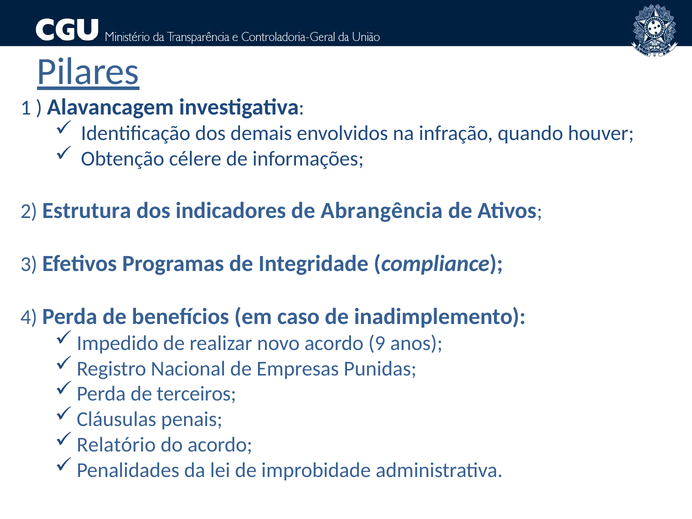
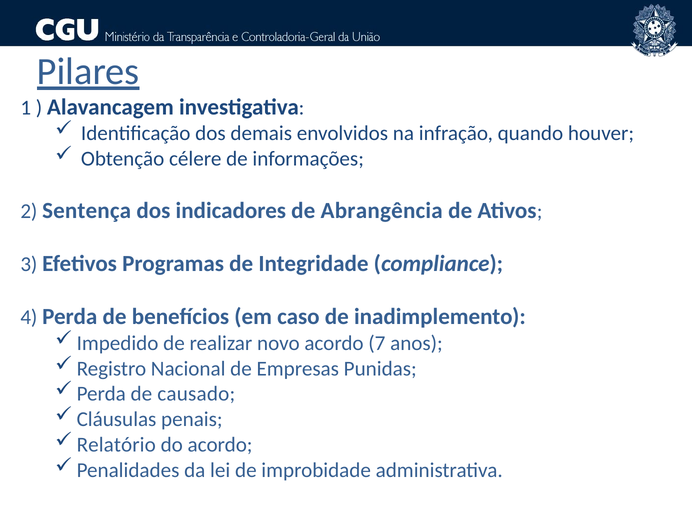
Estrutura: Estrutura -> Sentença
9: 9 -> 7
terceiros: terceiros -> causado
